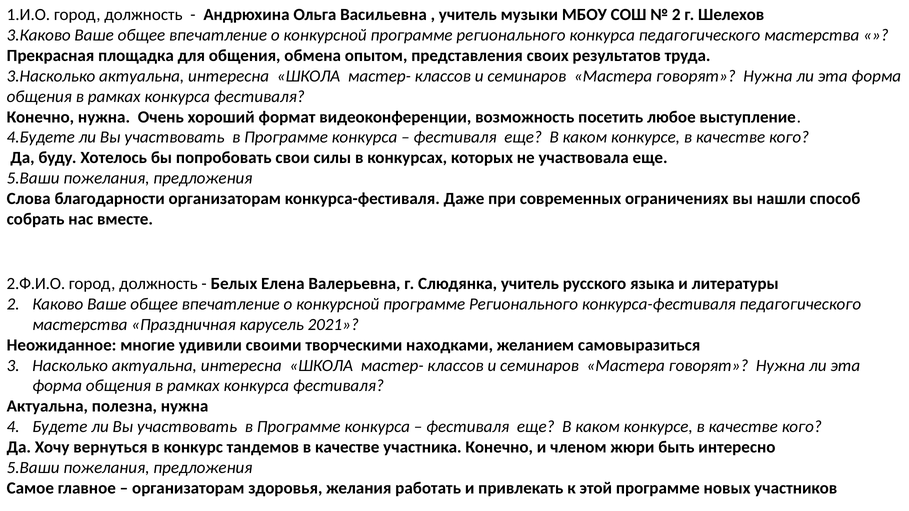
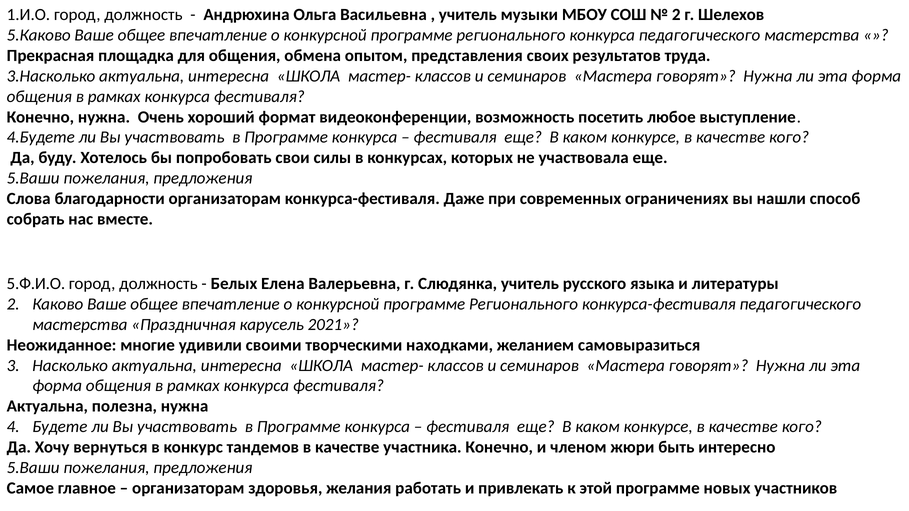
3.Каково: 3.Каково -> 5.Каково
2.Ф.И.О: 2.Ф.И.О -> 5.Ф.И.О
